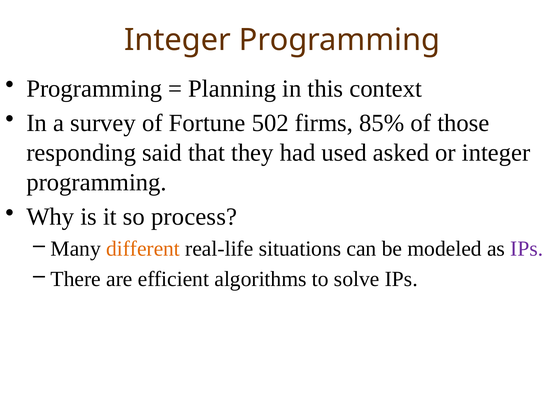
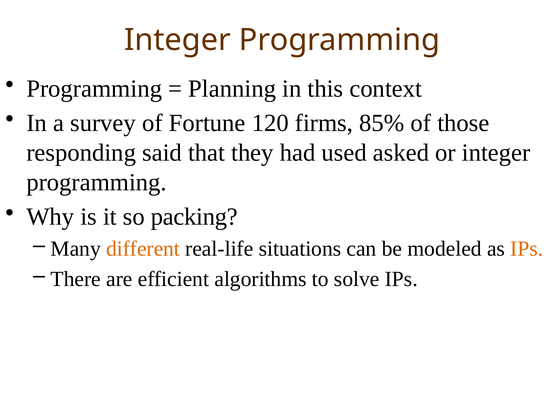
502: 502 -> 120
process: process -> packing
IPs at (527, 249) colour: purple -> orange
